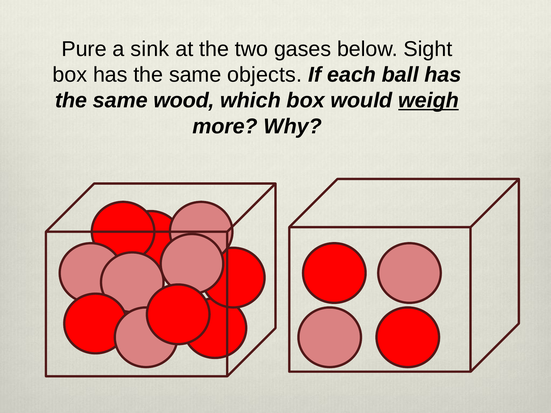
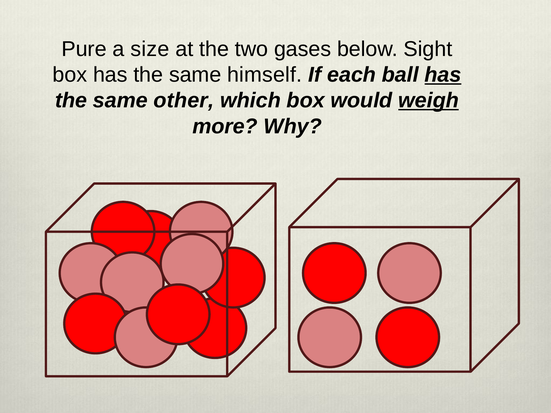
sink: sink -> size
objects: objects -> himself
has at (443, 75) underline: none -> present
wood: wood -> other
